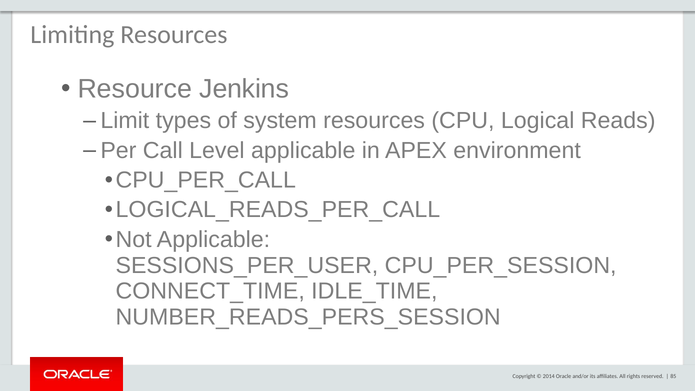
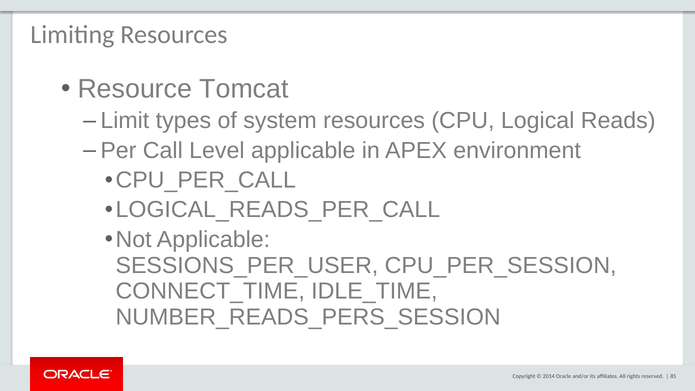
Jenkins: Jenkins -> Tomcat
